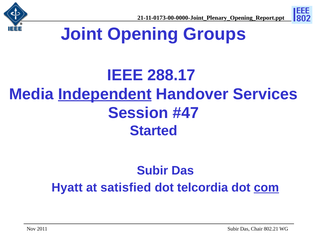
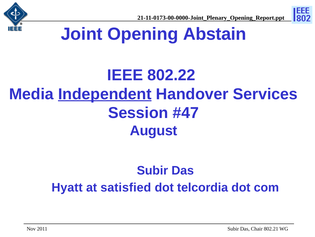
Groups: Groups -> Abstain
288.17: 288.17 -> 802.22
Started: Started -> August
com underline: present -> none
